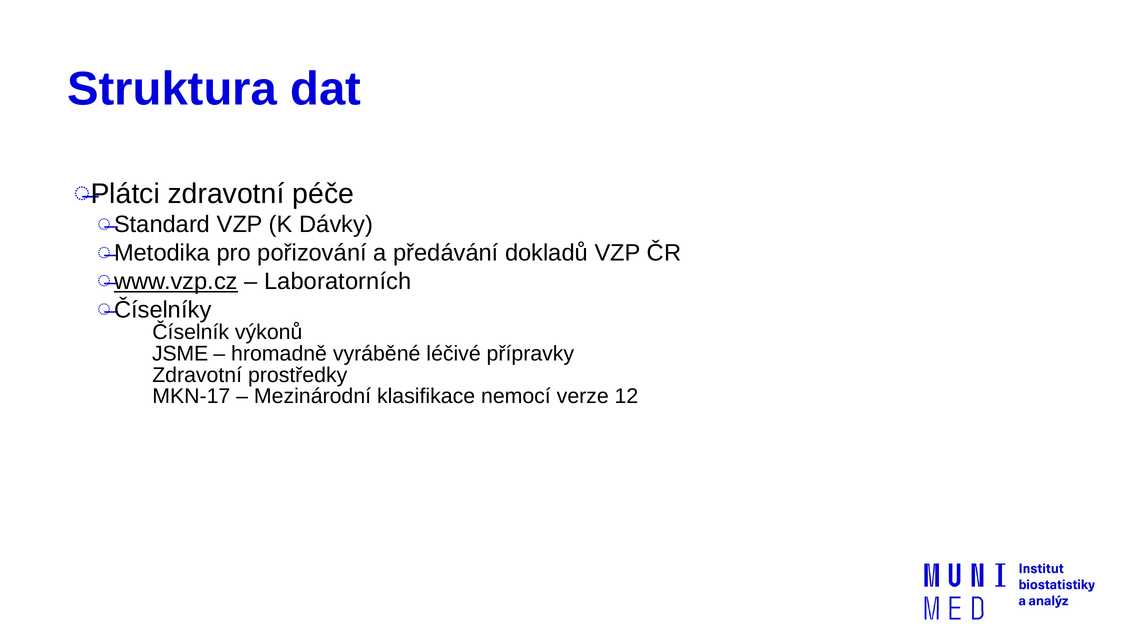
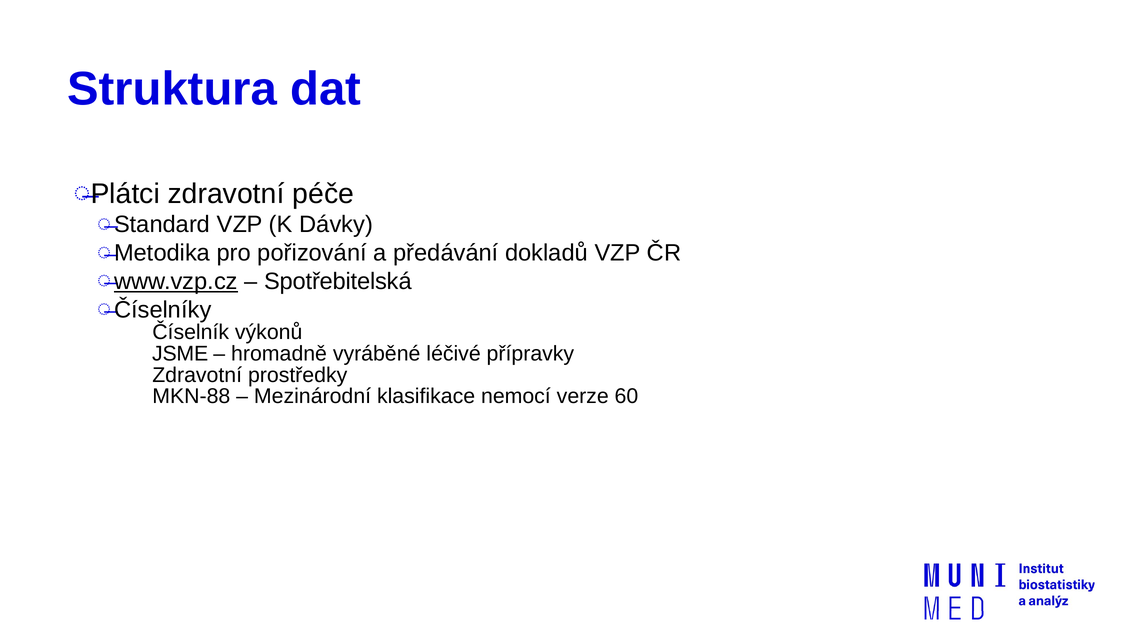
Laboratorních: Laboratorních -> Spotřebitelská
MKN-17: MKN-17 -> MKN-88
12: 12 -> 60
